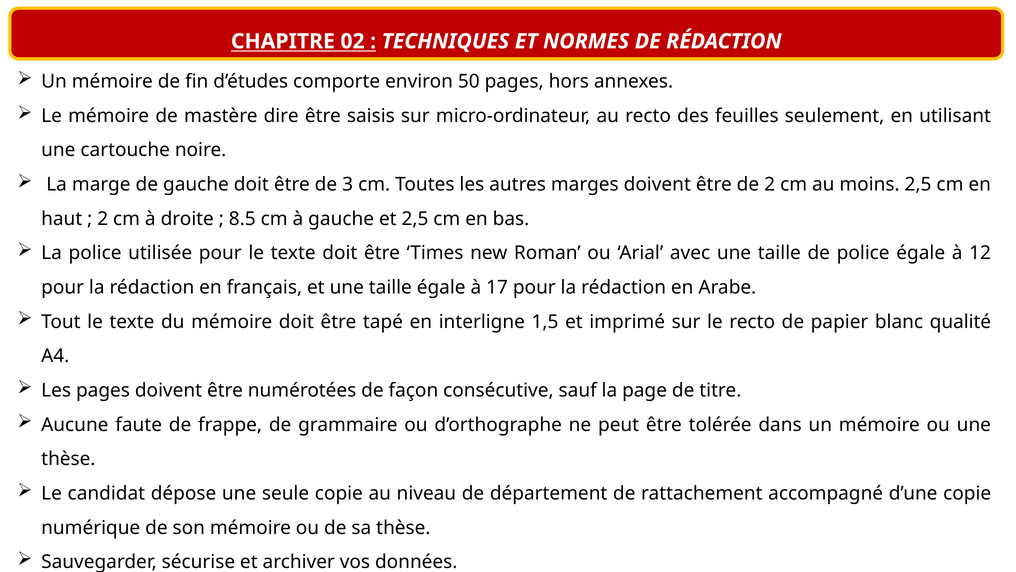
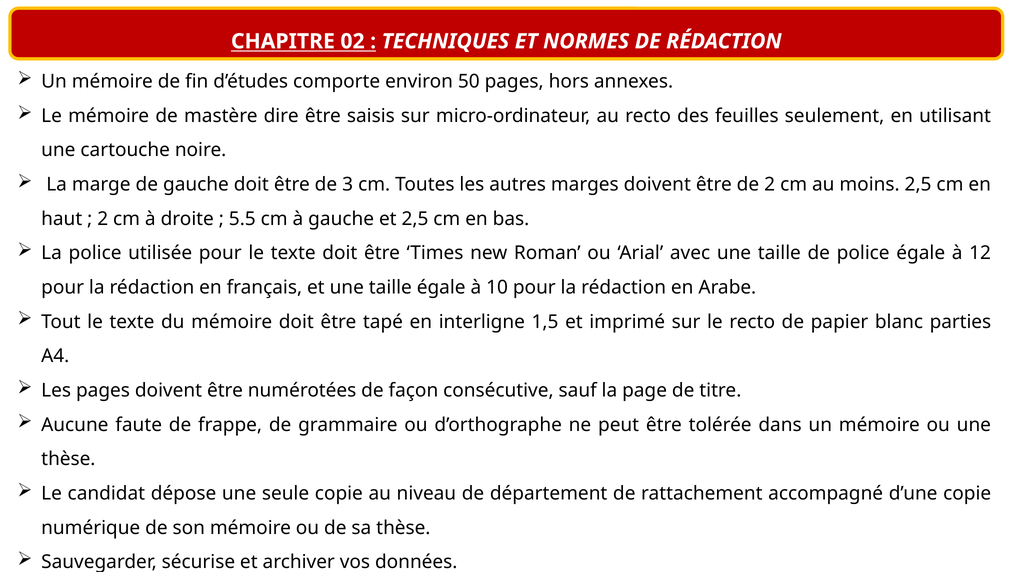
8.5: 8.5 -> 5.5
17: 17 -> 10
qualité: qualité -> parties
